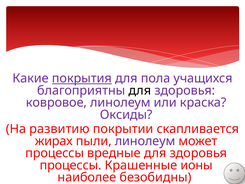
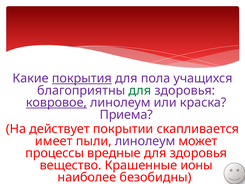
для at (140, 90) colour: black -> green
ковровое underline: none -> present
Оксиды: Оксиды -> Приема
развитию: развитию -> действует
жирах: жирах -> имеет
процессы at (71, 165): процессы -> вещество
